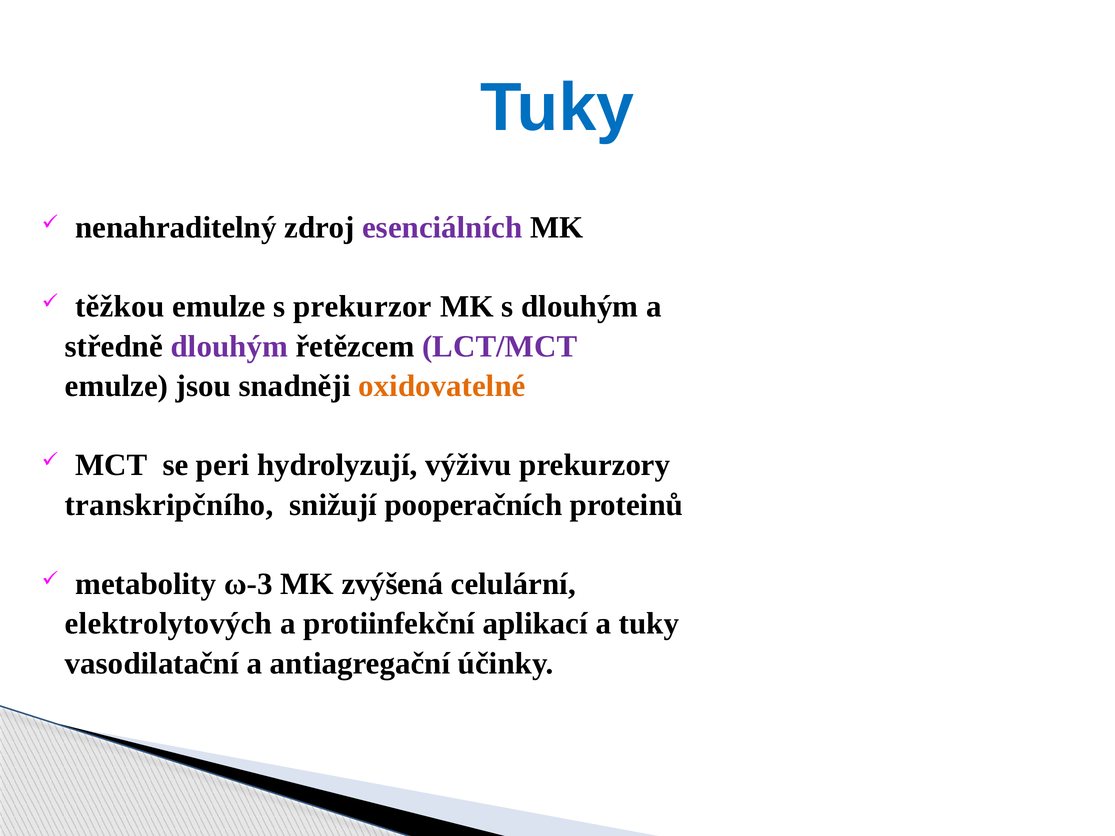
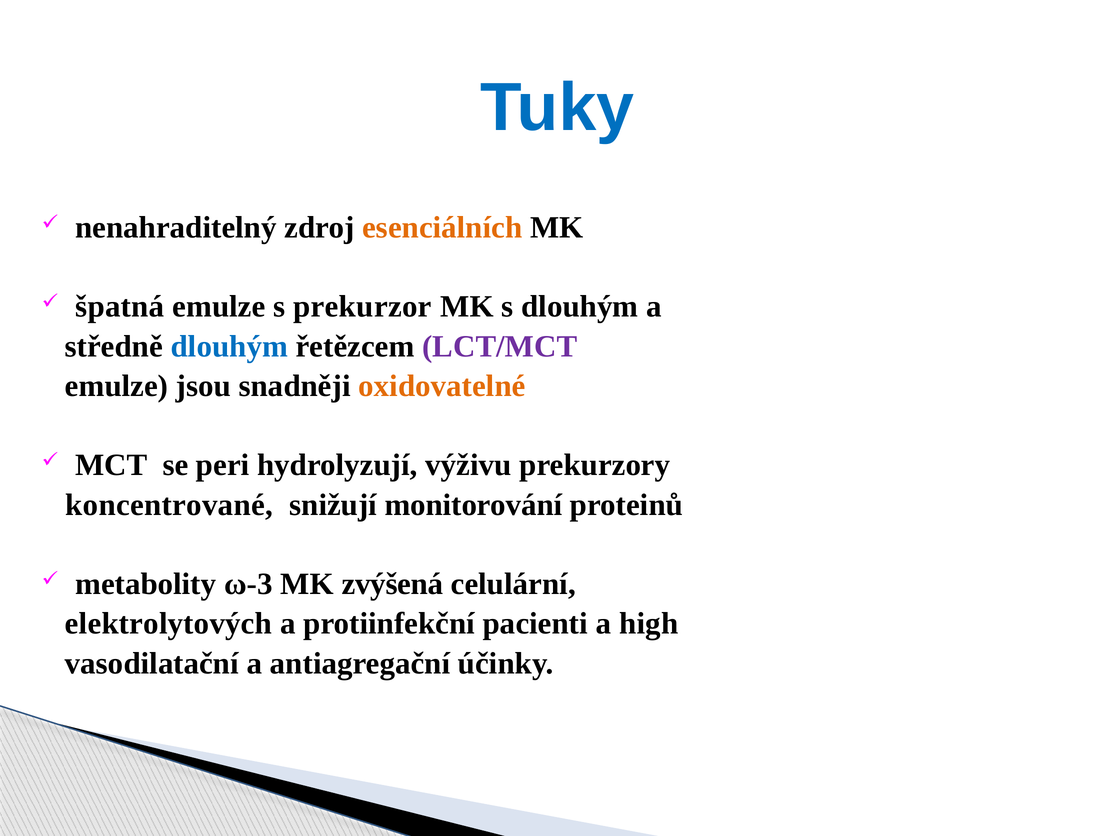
esenciálních colour: purple -> orange
těžkou: těžkou -> špatná
dlouhým at (229, 346) colour: purple -> blue
transkripčního: transkripčního -> koncentrované
pooperačních: pooperačních -> monitorování
aplikací: aplikací -> pacienti
a tuky: tuky -> high
